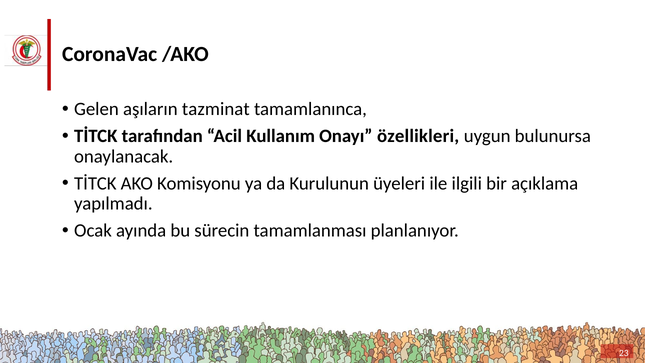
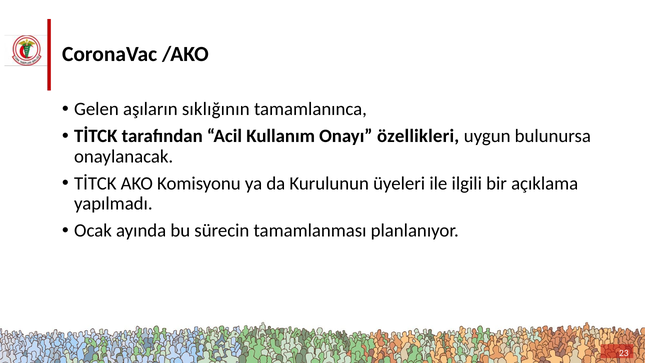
tazminat: tazminat -> sıklığının
